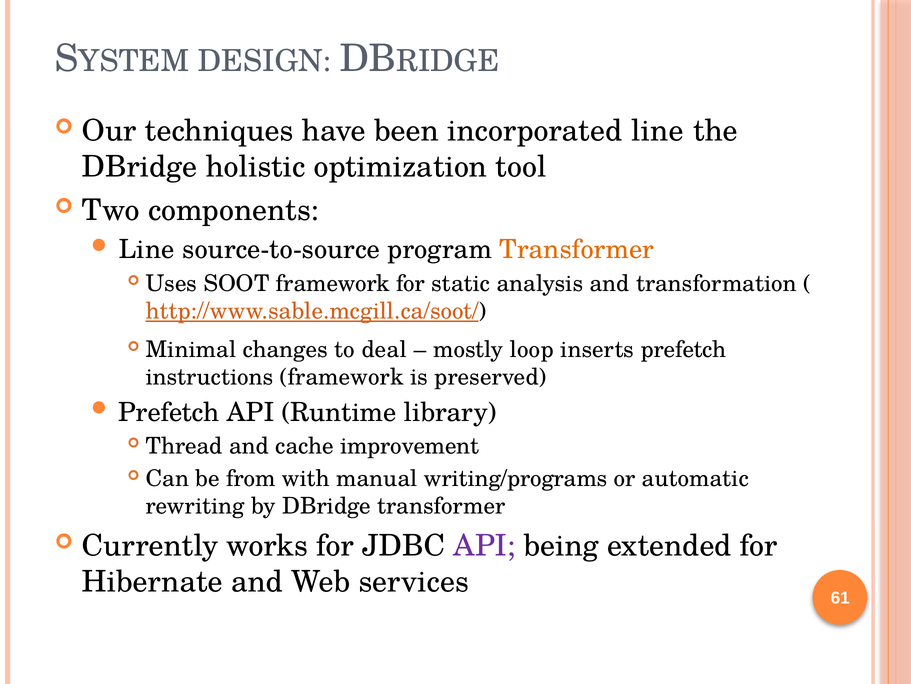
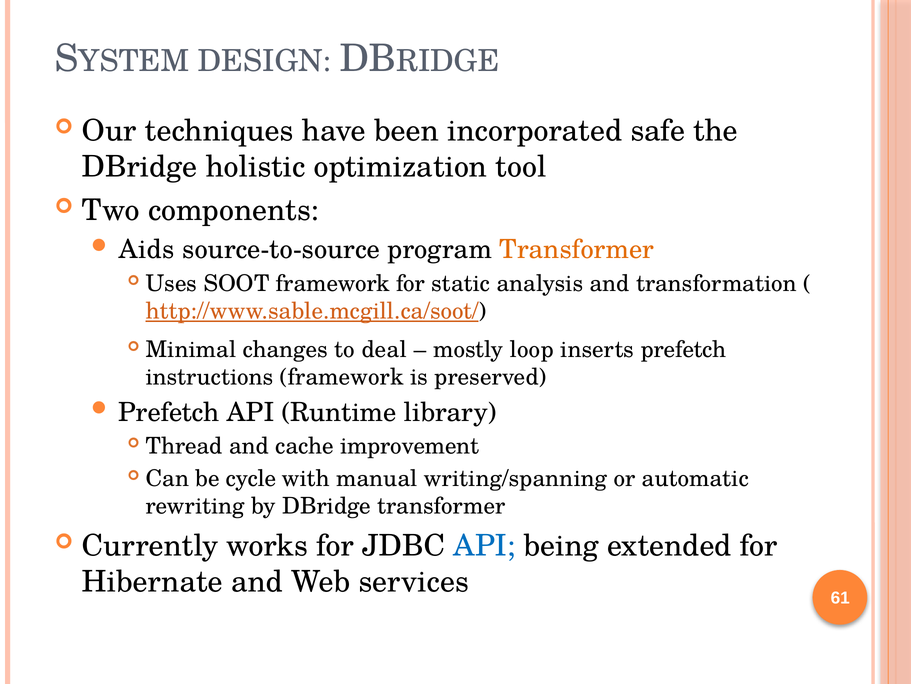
incorporated line: line -> safe
Line at (147, 249): Line -> Aids
from: from -> cycle
writing/programs: writing/programs -> writing/spanning
API at (484, 545) colour: purple -> blue
